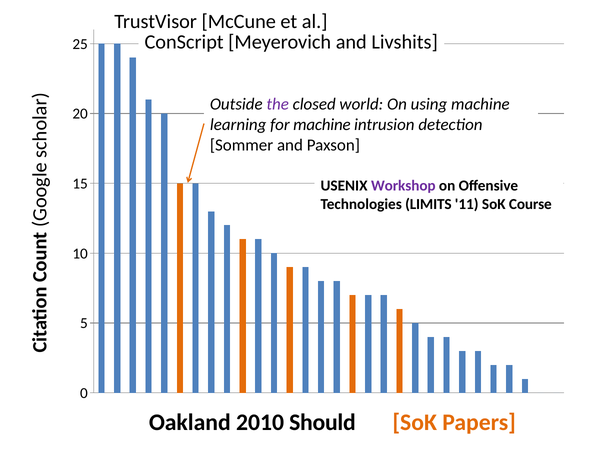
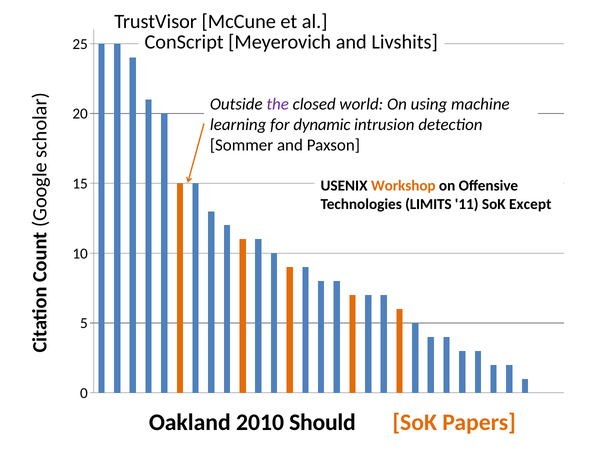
for machine: machine -> dynamic
Workshop colour: purple -> orange
Course: Course -> Except
